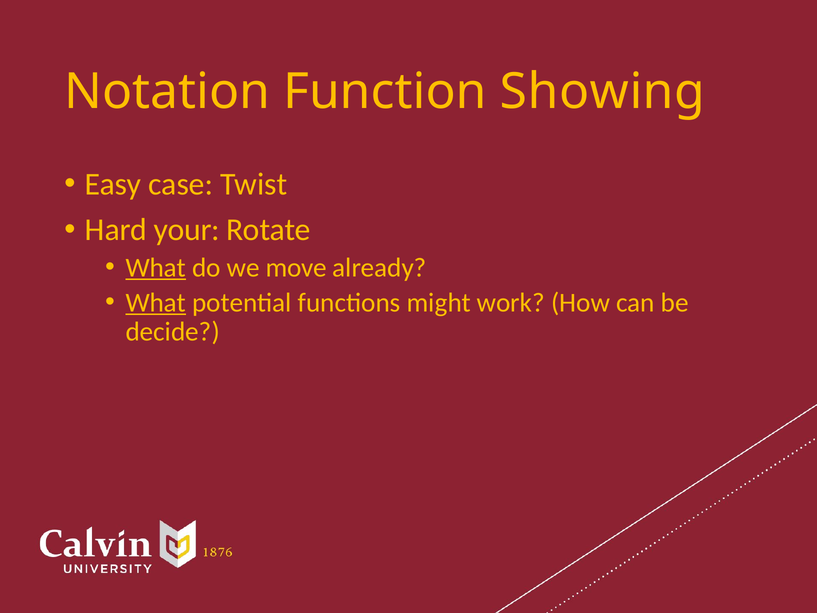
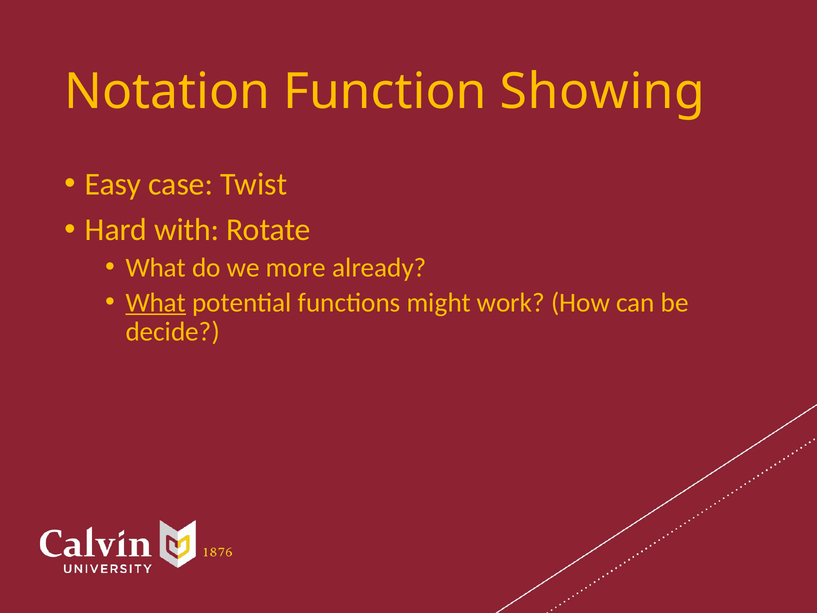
your: your -> with
What at (156, 267) underline: present -> none
move: move -> more
